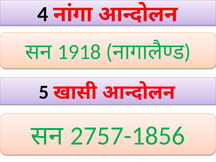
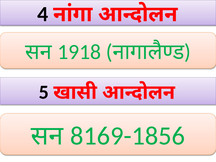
2757-1856: 2757-1856 -> 8169-1856
